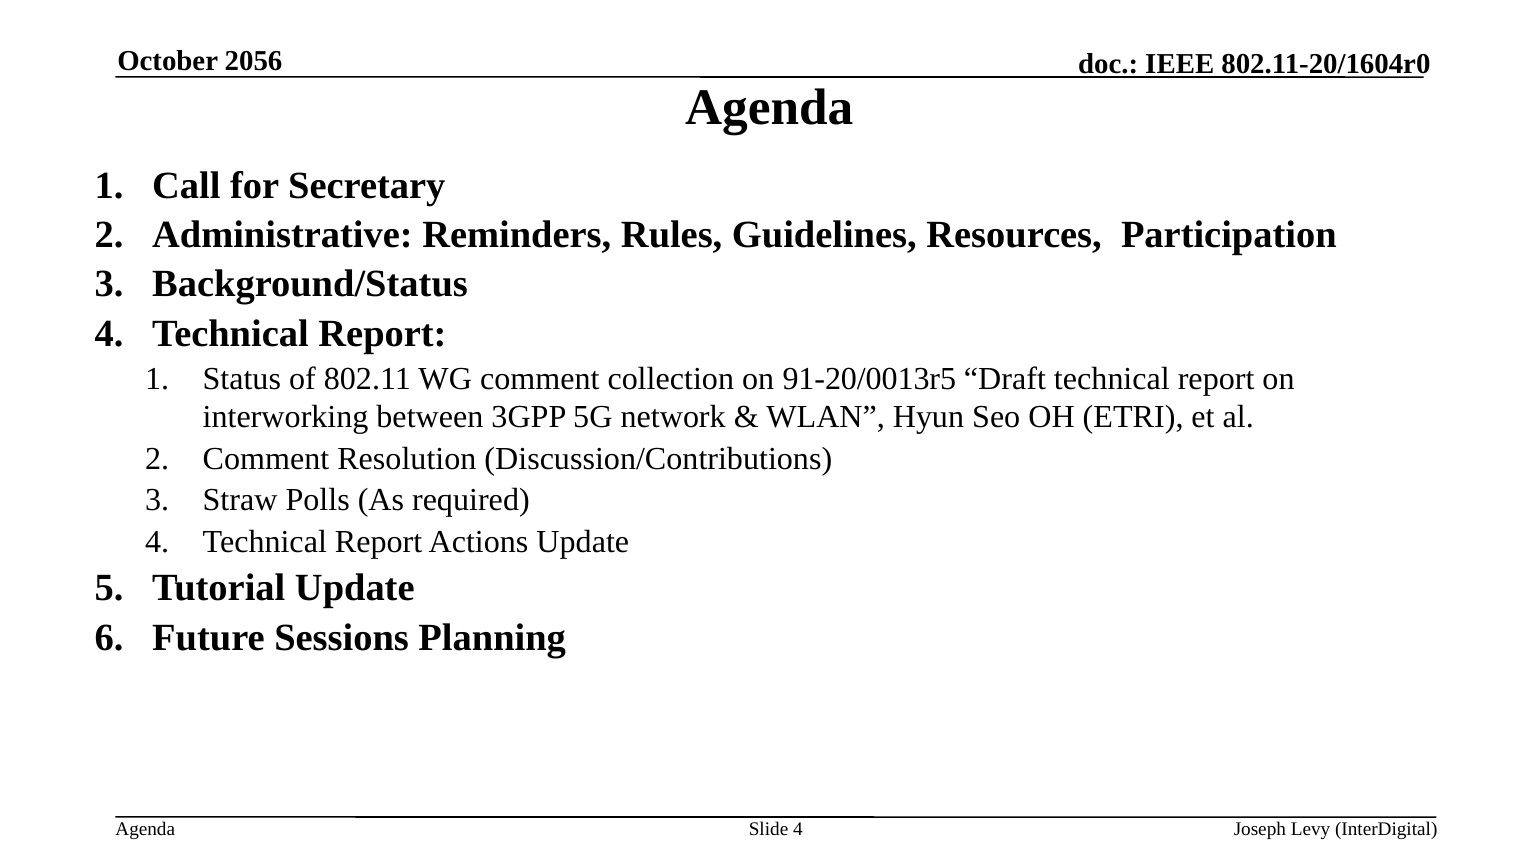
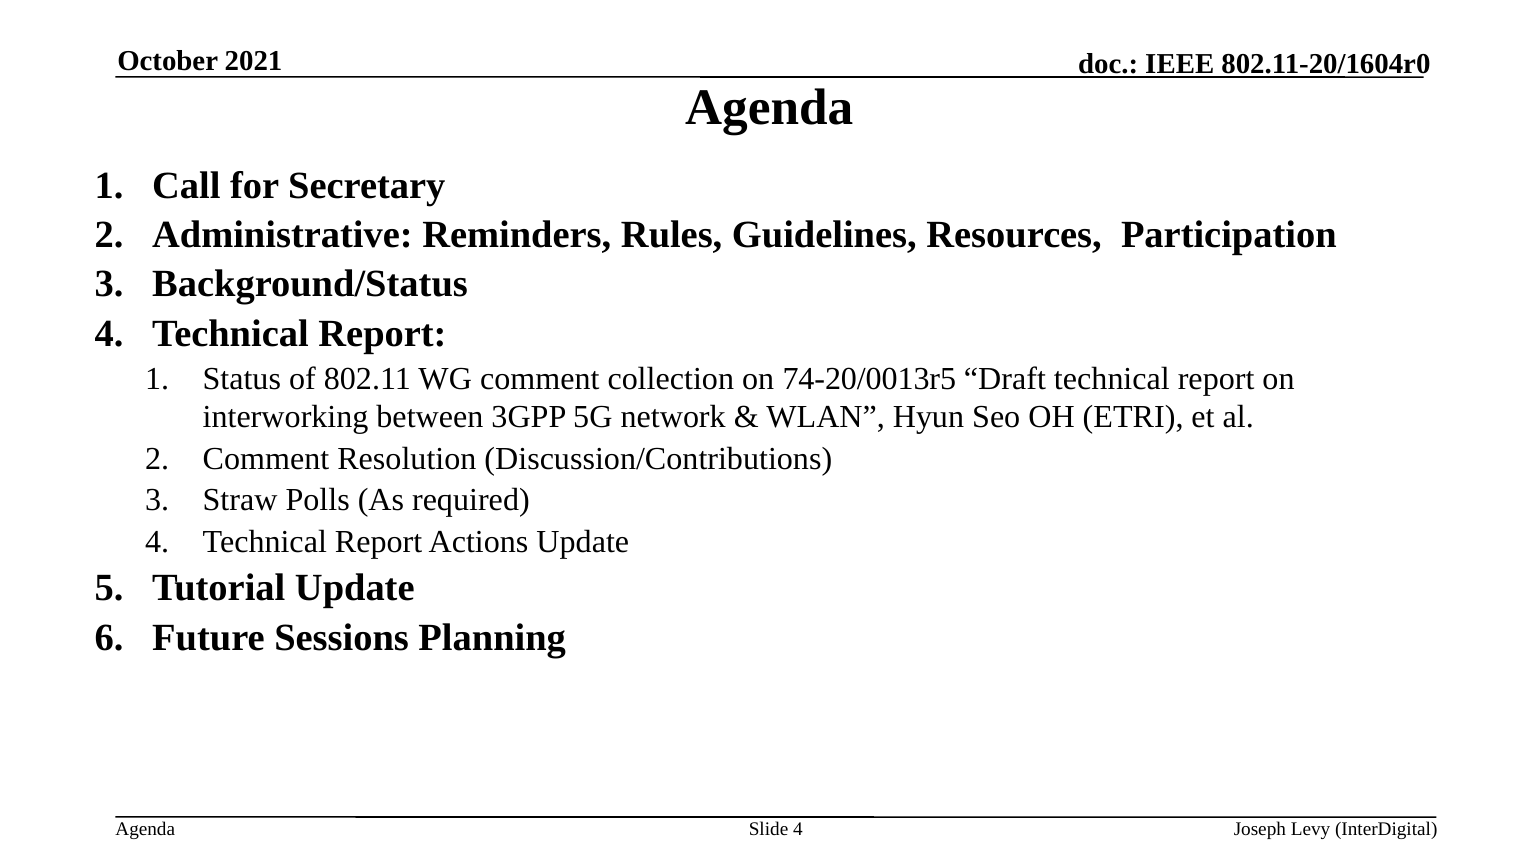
2056: 2056 -> 2021
91-20/0013r5: 91-20/0013r5 -> 74-20/0013r5
